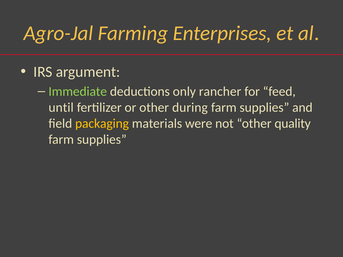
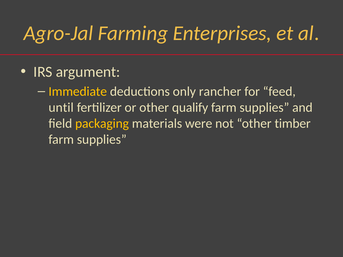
Immediate colour: light green -> yellow
during: during -> qualify
quality: quality -> timber
